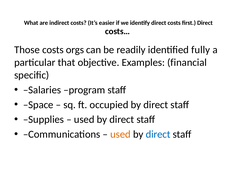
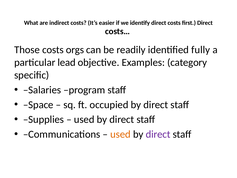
that: that -> lead
financial: financial -> category
direct at (158, 134) colour: blue -> purple
